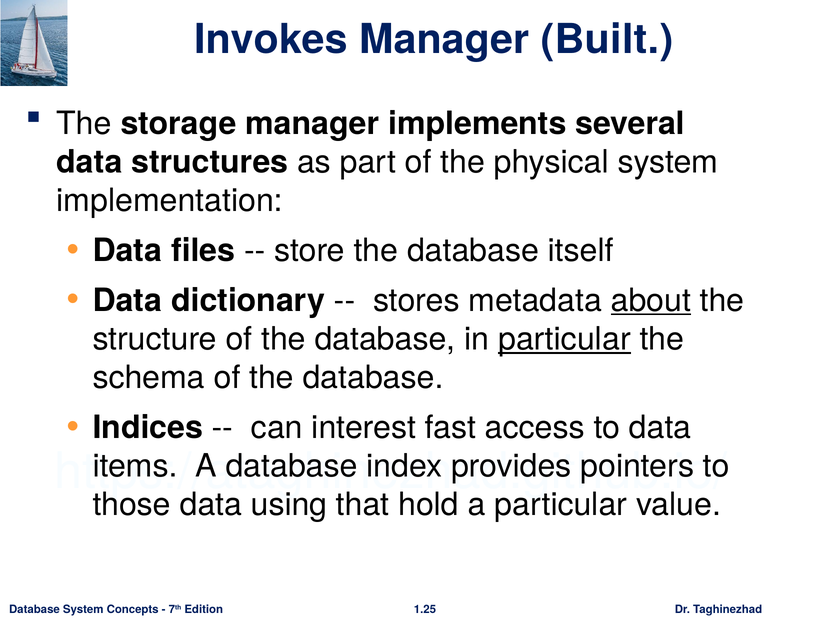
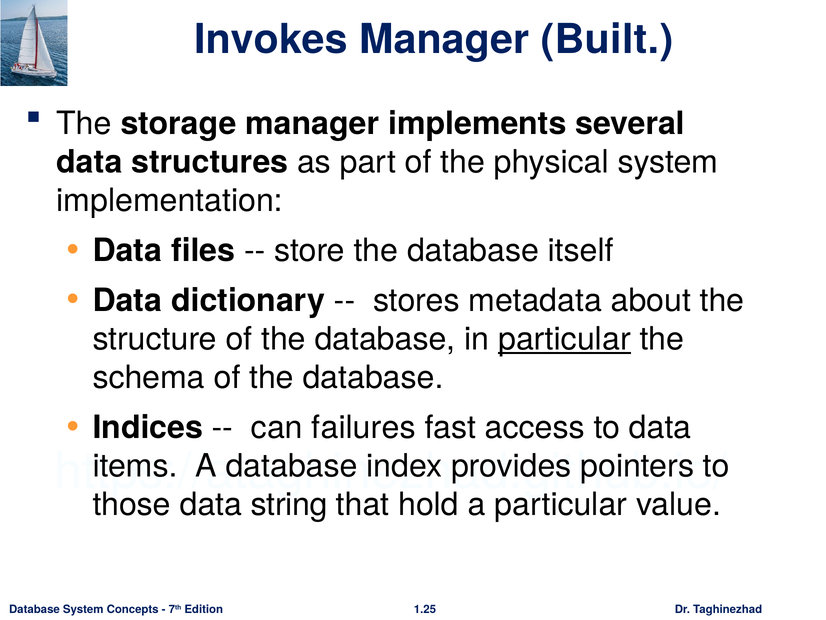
about underline: present -> none
interest: interest -> failures
using: using -> string
